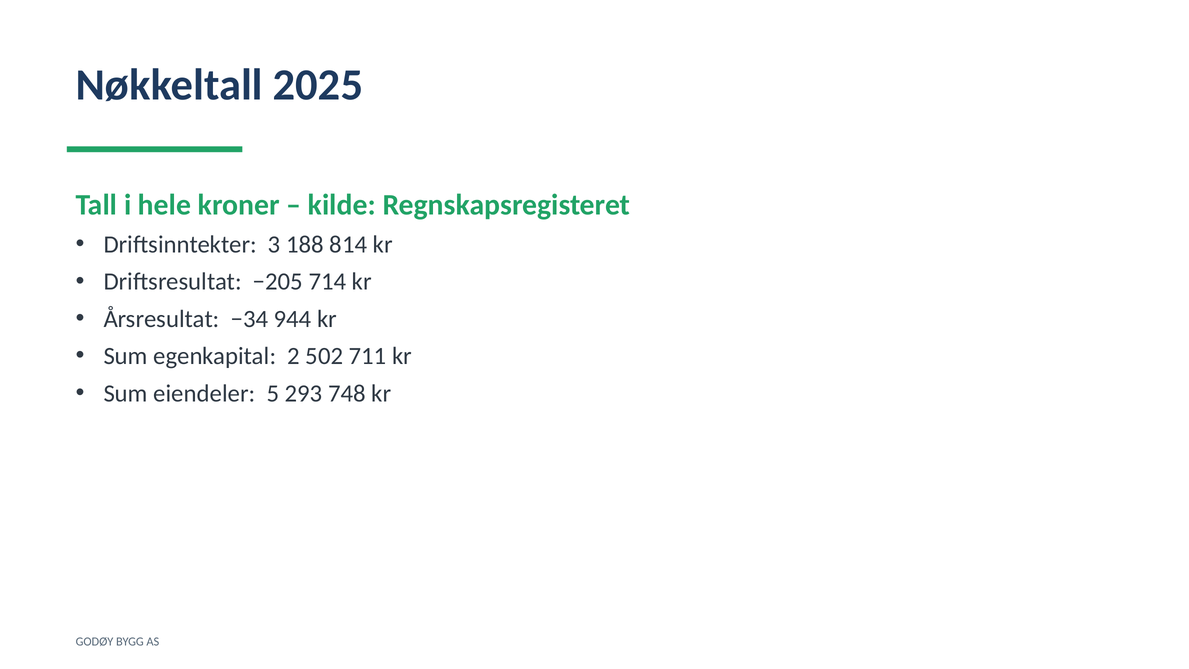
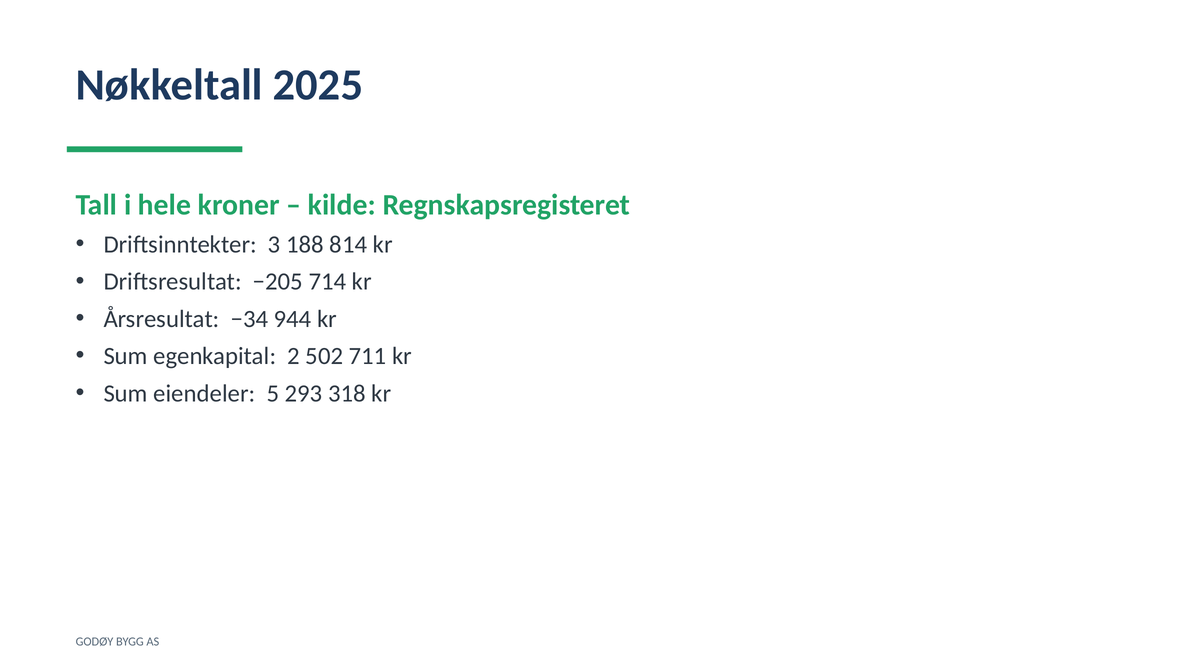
748: 748 -> 318
